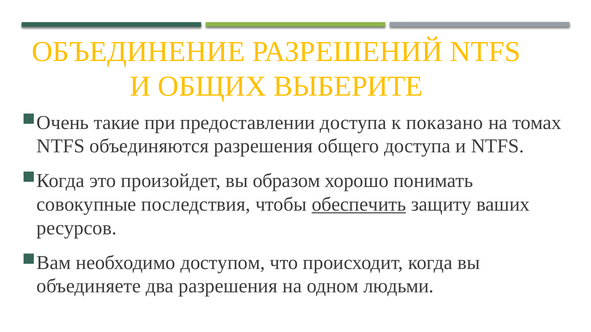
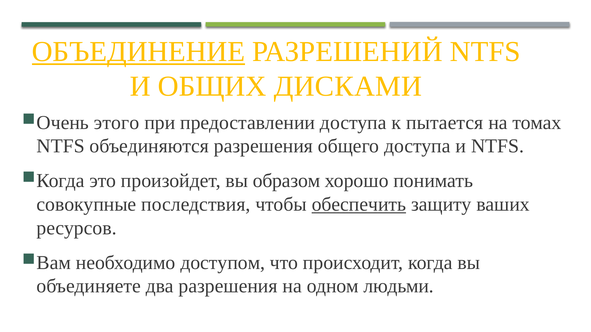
ОБЪЕДИНЕНИЕ underline: none -> present
ВЫБЕРИТЕ: ВЫБЕРИТЕ -> ДИСКАМИ
такие: такие -> этого
показано: показано -> пытается
